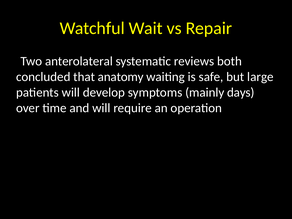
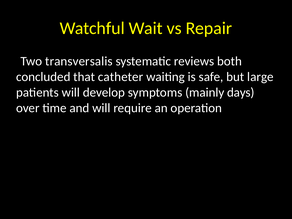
anterolateral: anterolateral -> transversalis
anatomy: anatomy -> catheter
